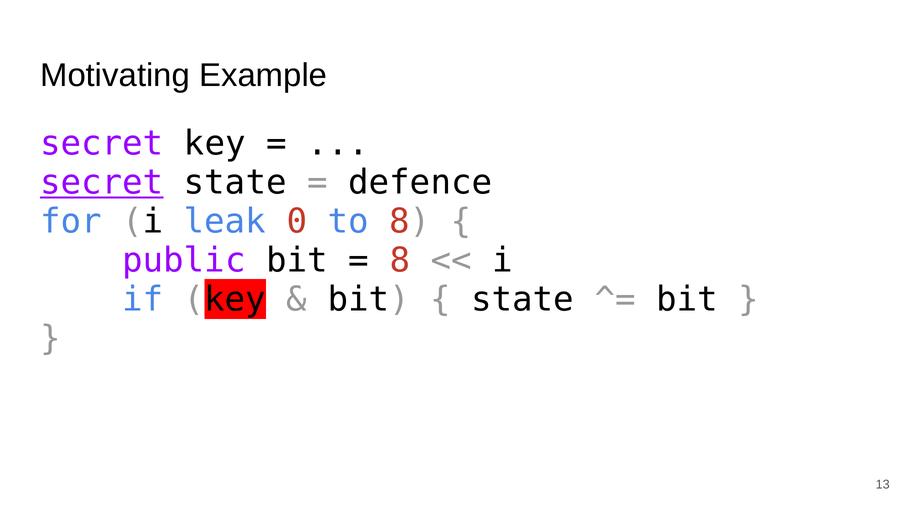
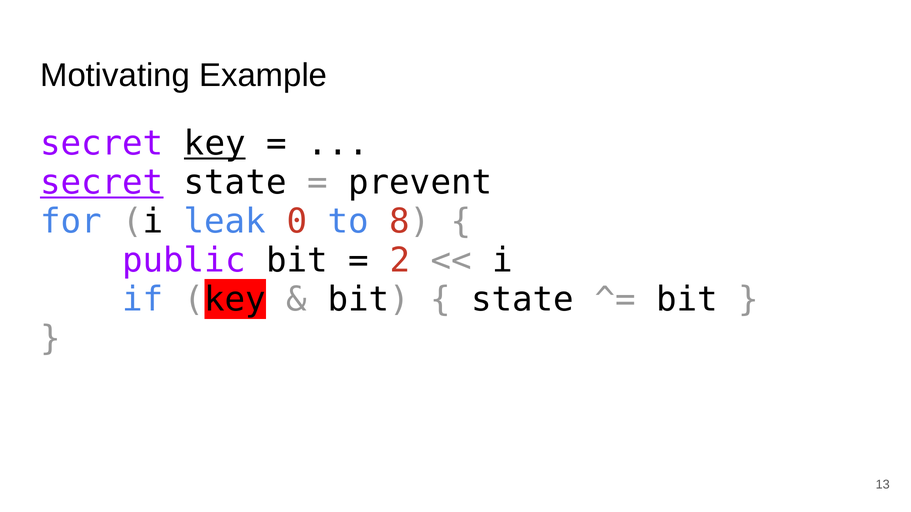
key at (215, 144) underline: none -> present
defence: defence -> prevent
8 at (400, 261): 8 -> 2
